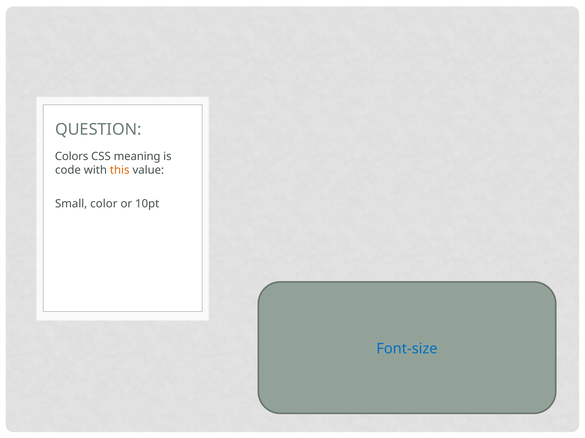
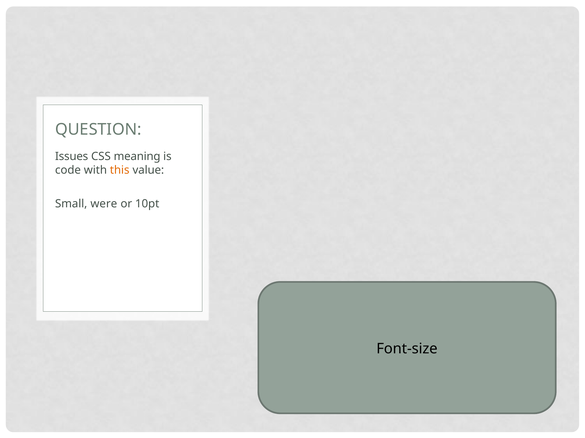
Colors: Colors -> Issues
color: color -> were
Font-size colour: blue -> black
